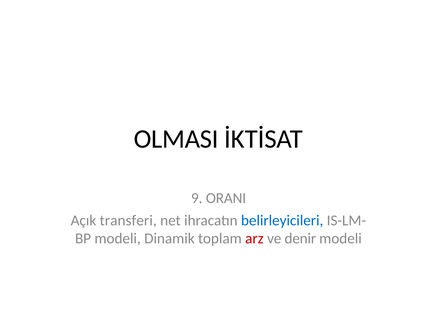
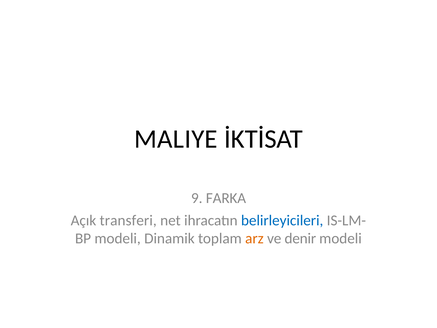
OLMASI: OLMASI -> MALIYE
ORANI: ORANI -> FARKA
arz colour: red -> orange
